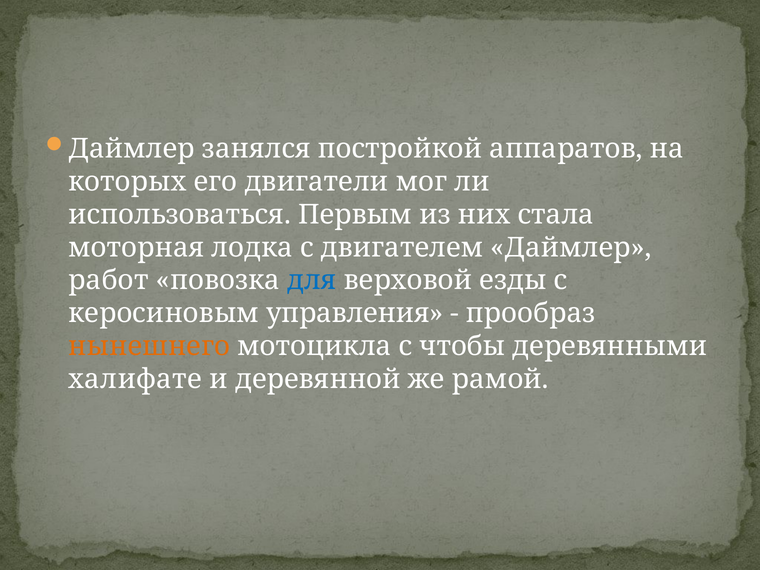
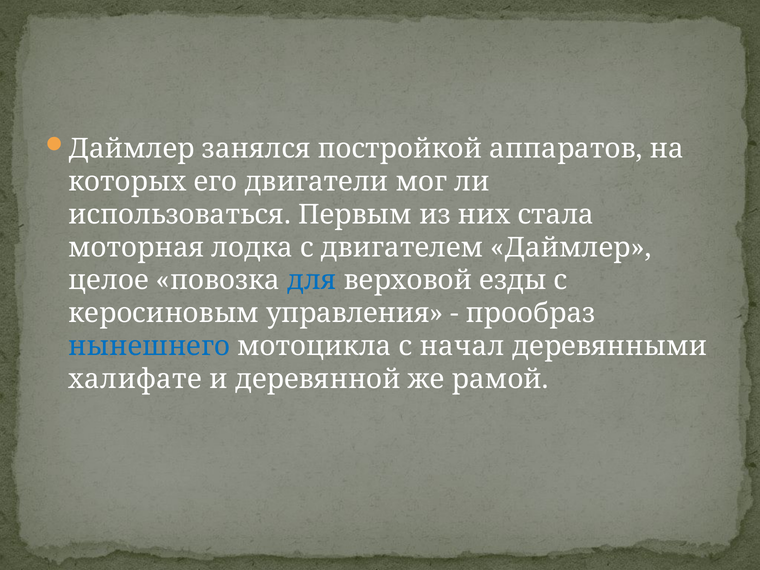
работ: работ -> целое
нынешнего colour: orange -> blue
чтобы: чтобы -> начал
